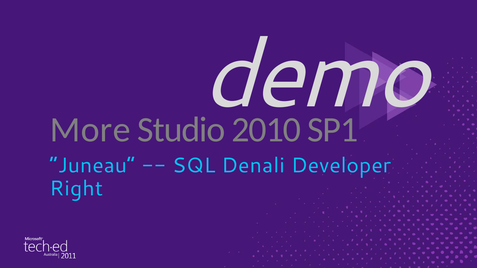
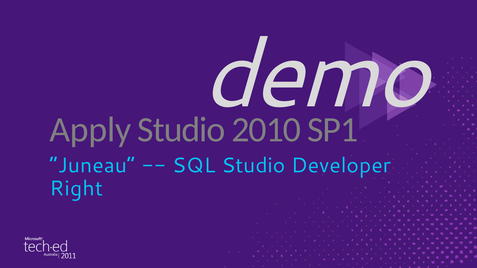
More: More -> Apply
SQL Denali: Denali -> Studio
